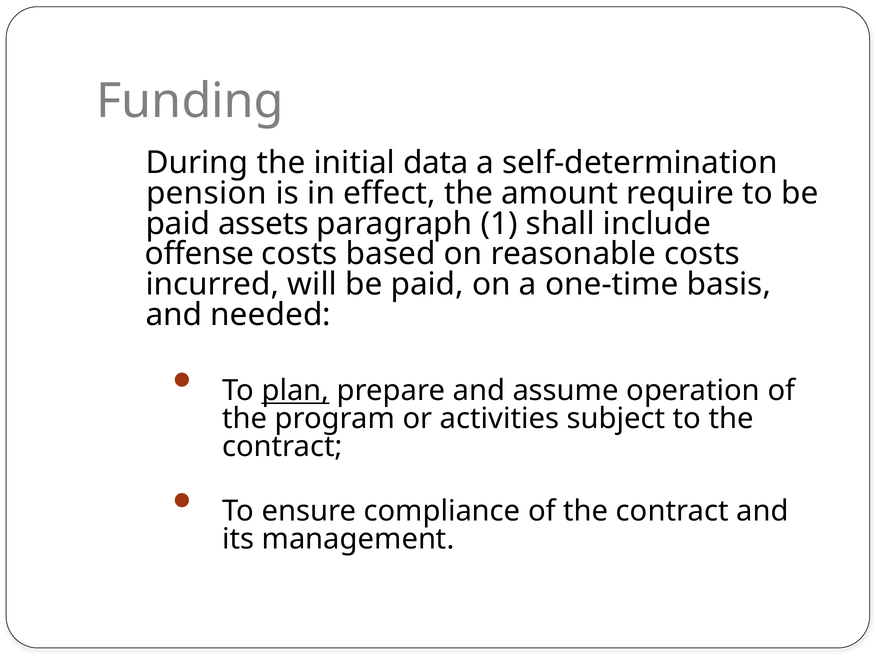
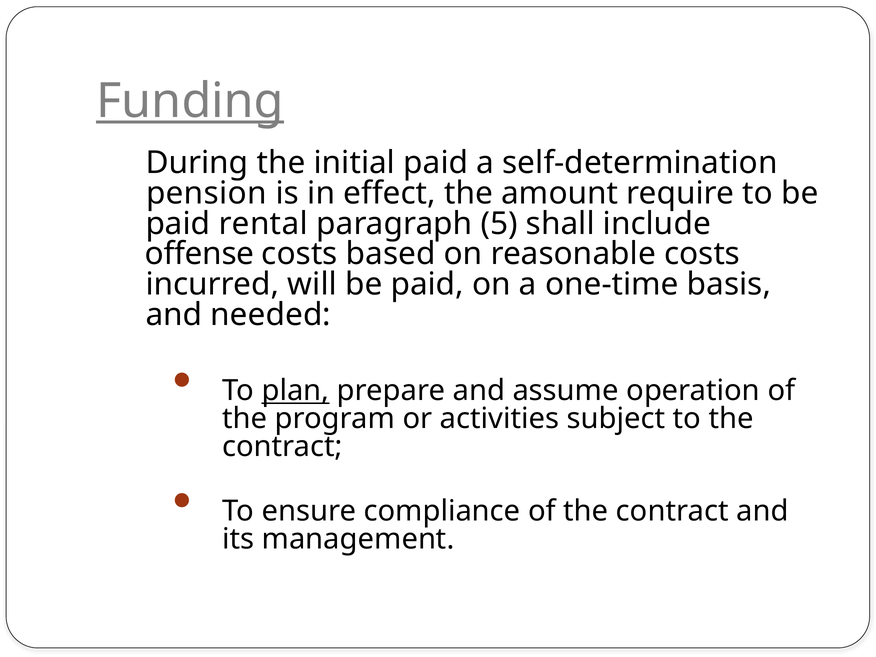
Funding underline: none -> present
initial data: data -> paid
assets: assets -> rental
1: 1 -> 5
